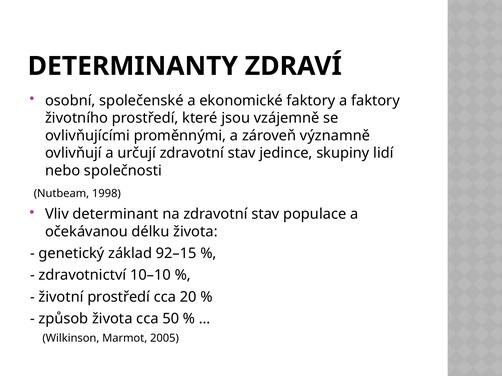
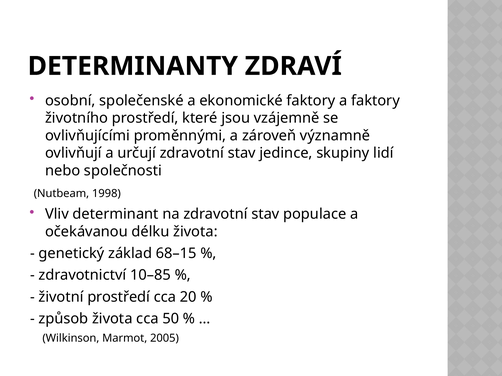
92–15: 92–15 -> 68–15
10–10: 10–10 -> 10–85
